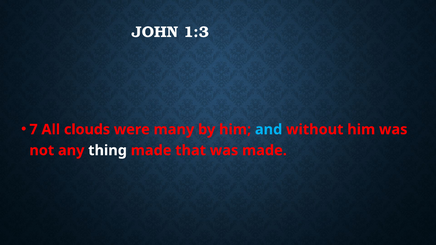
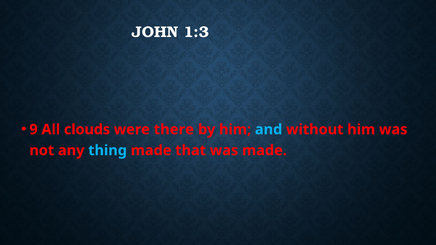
7: 7 -> 9
many: many -> there
thing colour: white -> light blue
